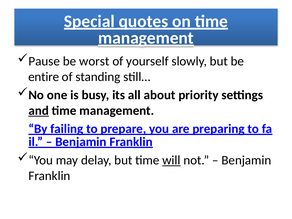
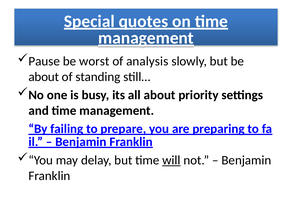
yourself: yourself -> analysis
entire at (44, 77): entire -> about
and underline: present -> none
